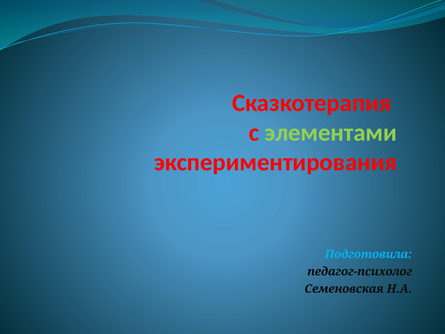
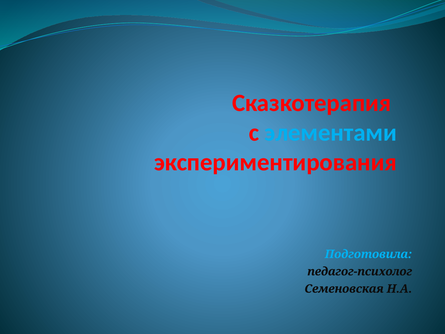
элементами colour: light green -> light blue
